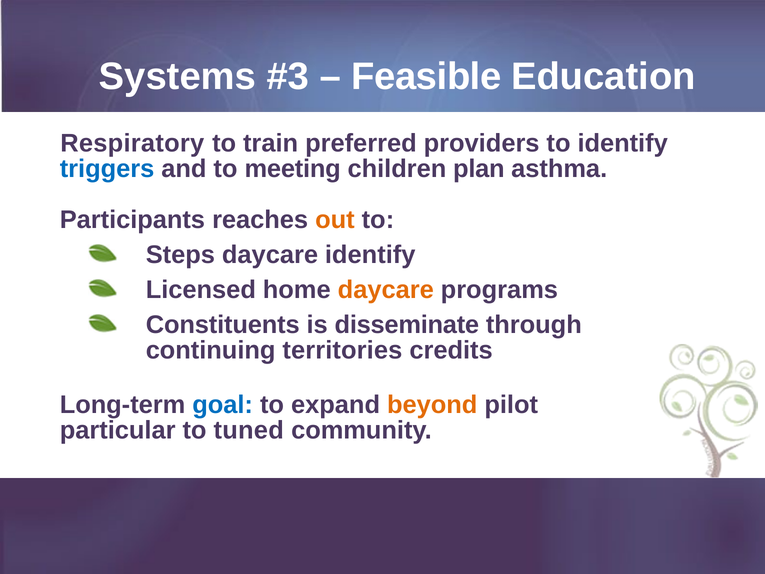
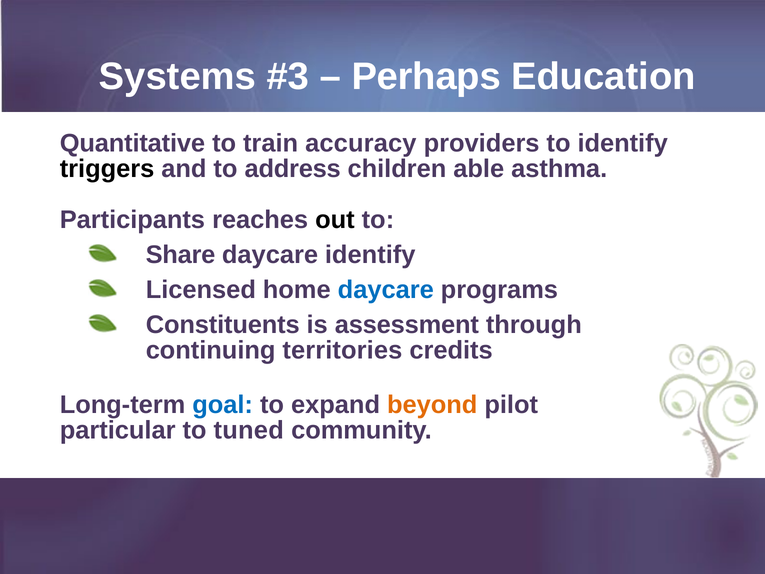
Feasible: Feasible -> Perhaps
Respiratory: Respiratory -> Quantitative
preferred: preferred -> accuracy
triggers colour: blue -> black
meeting: meeting -> address
plan: plan -> able
out colour: orange -> black
Steps: Steps -> Share
daycare at (386, 290) colour: orange -> blue
disseminate: disseminate -> assessment
